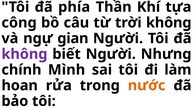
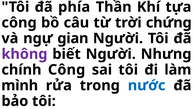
trời không: không -> chứng
chính Mình: Mình -> Công
hoan: hoan -> mình
nước colour: orange -> blue
